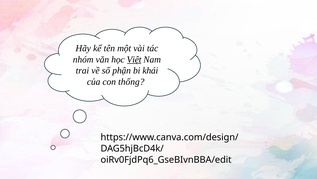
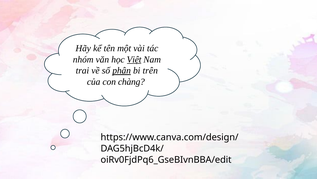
phận underline: none -> present
khái: khái -> trên
thống: thống -> chàng
